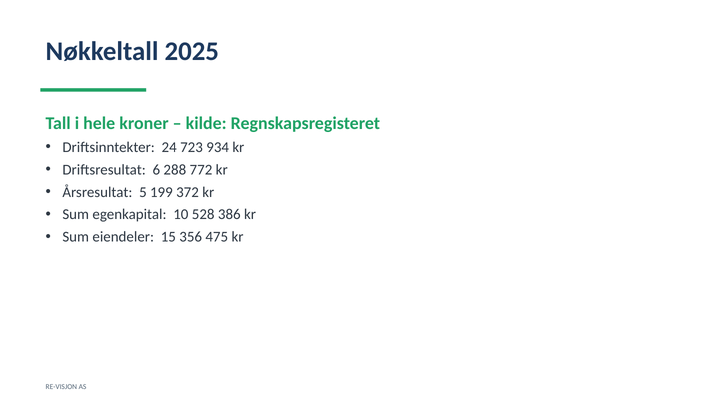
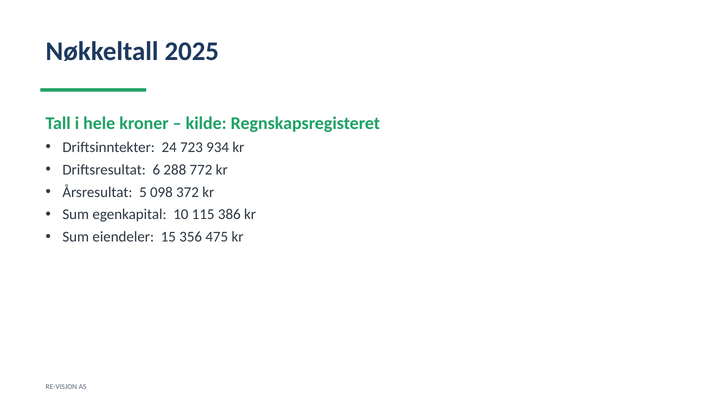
199: 199 -> 098
528: 528 -> 115
